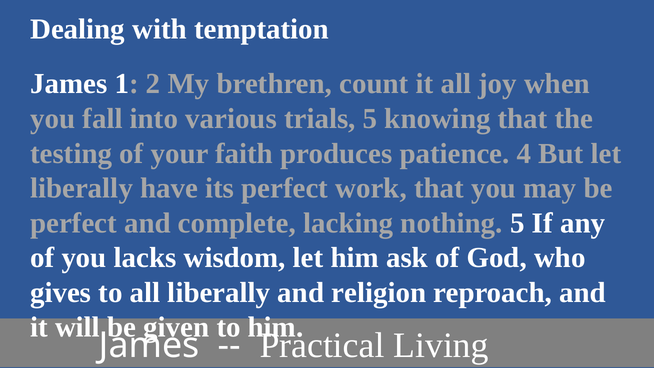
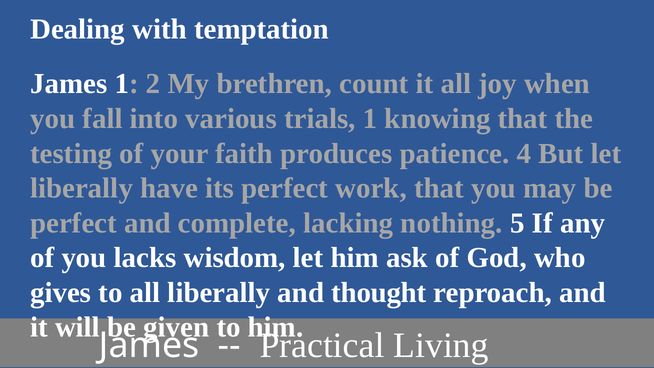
trials 5: 5 -> 1
religion: religion -> thought
